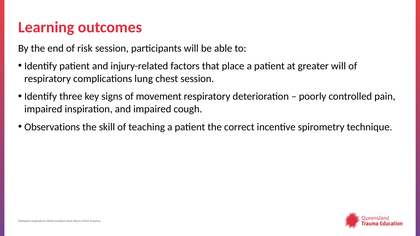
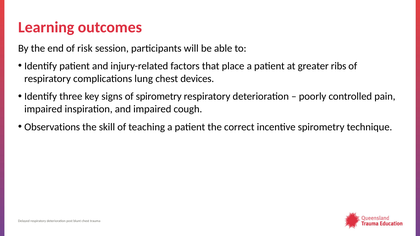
greater will: will -> ribs
chest session: session -> devices
of movement: movement -> spirometry
